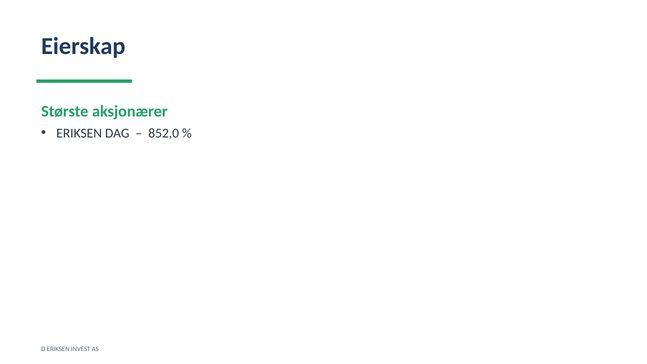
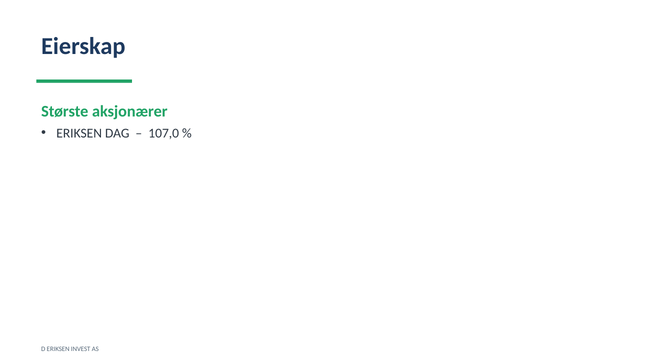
852,0: 852,0 -> 107,0
